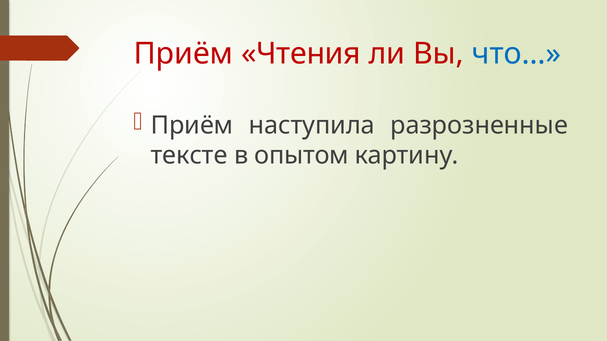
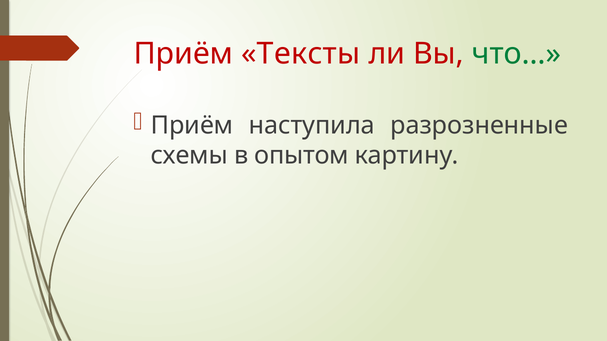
Чтения: Чтения -> Тексты
что… colour: blue -> green
тексте: тексте -> схемы
